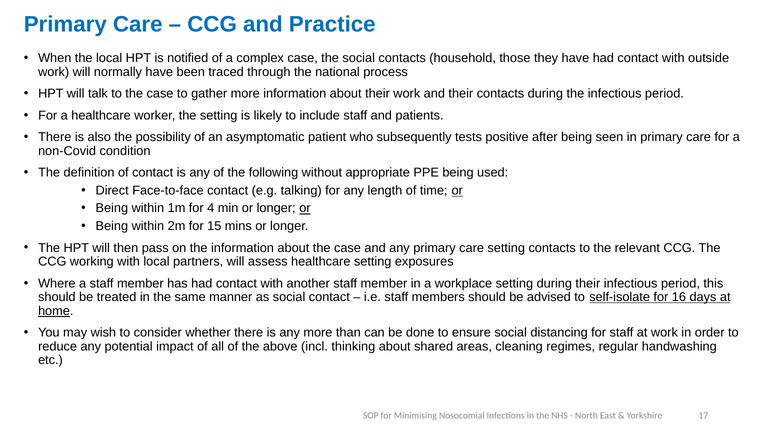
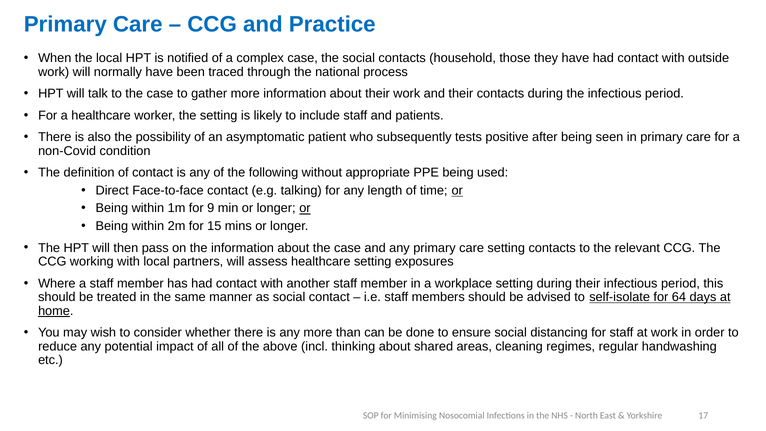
4: 4 -> 9
16: 16 -> 64
